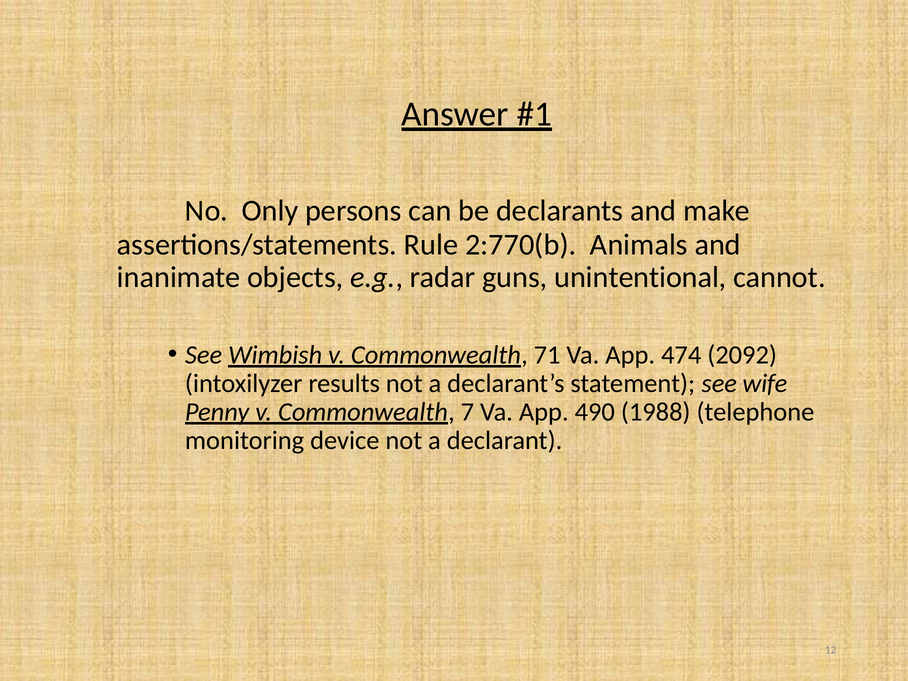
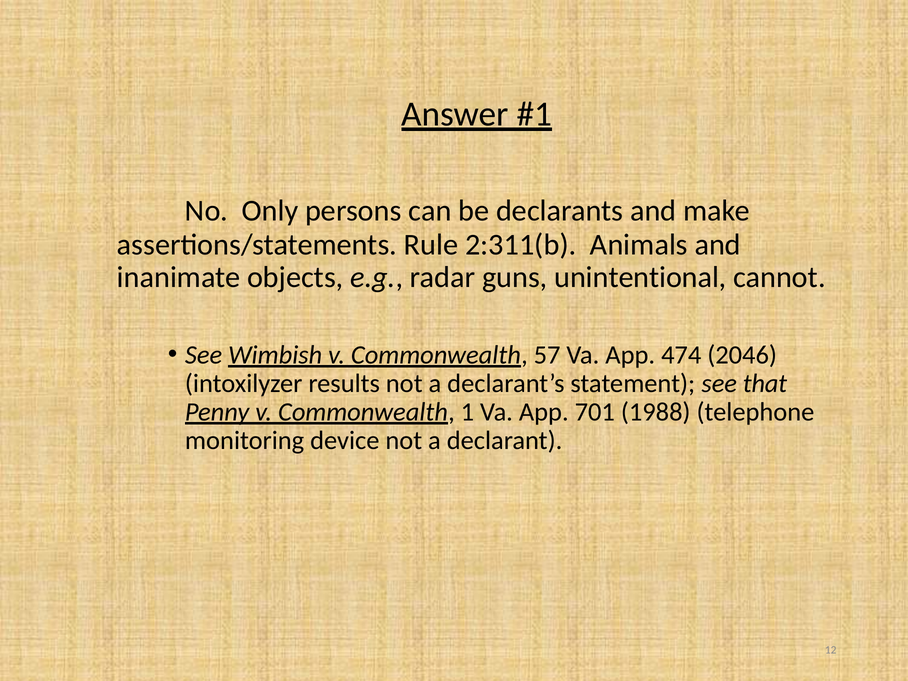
2:770(b: 2:770(b -> 2:311(b
71: 71 -> 57
2092: 2092 -> 2046
wife: wife -> that
7: 7 -> 1
490: 490 -> 701
